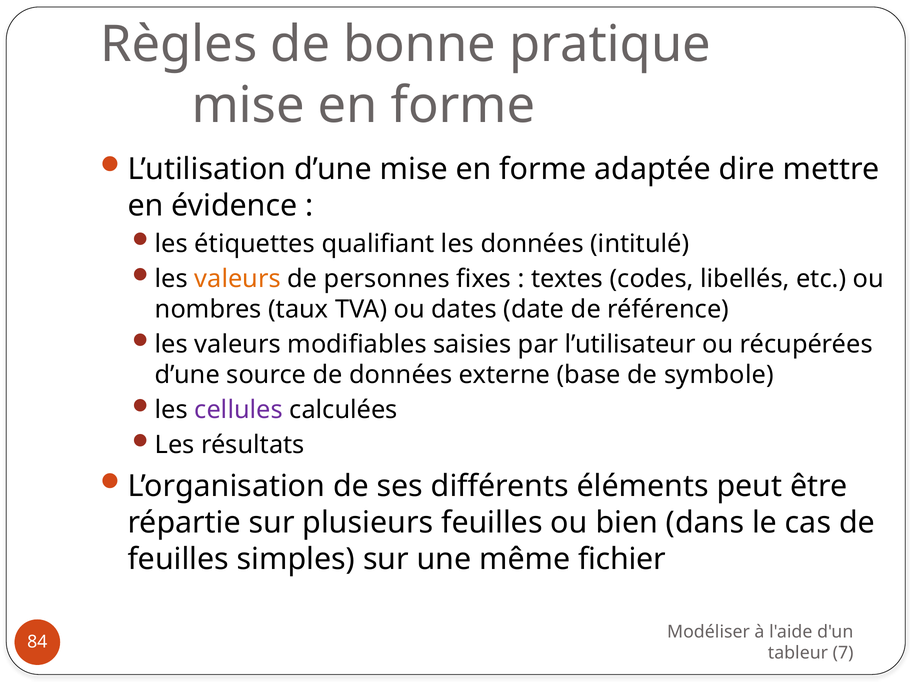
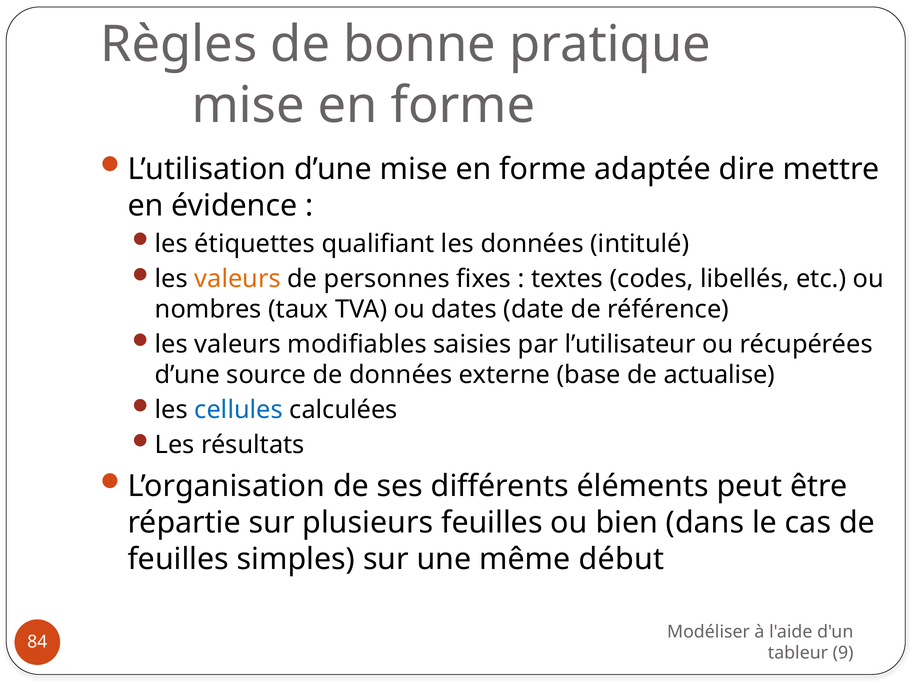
symbole: symbole -> actualise
cellules colour: purple -> blue
fichier: fichier -> début
7: 7 -> 9
